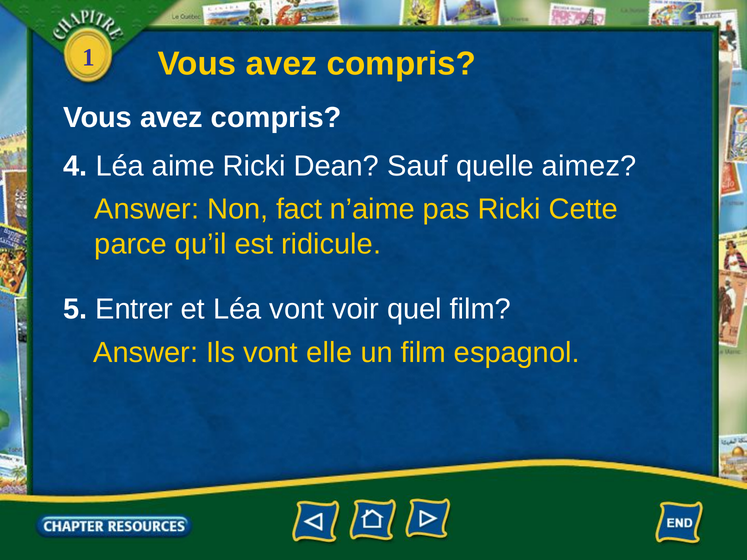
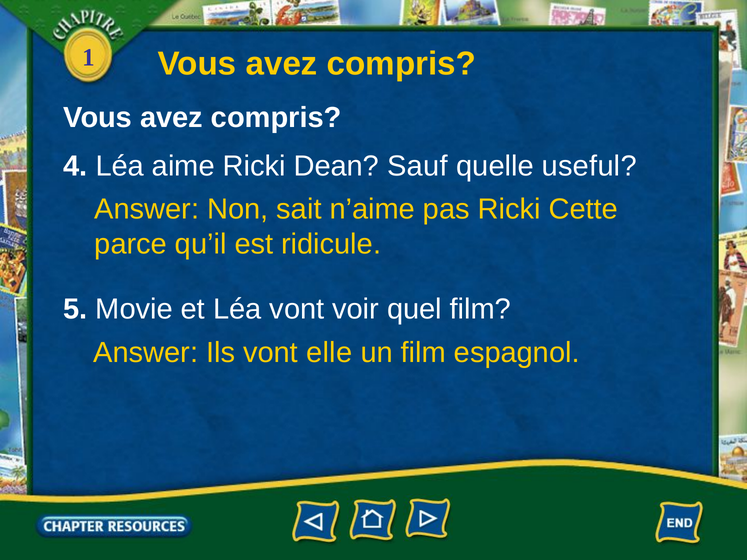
aimez: aimez -> useful
fact: fact -> sait
Entrer: Entrer -> Movie
